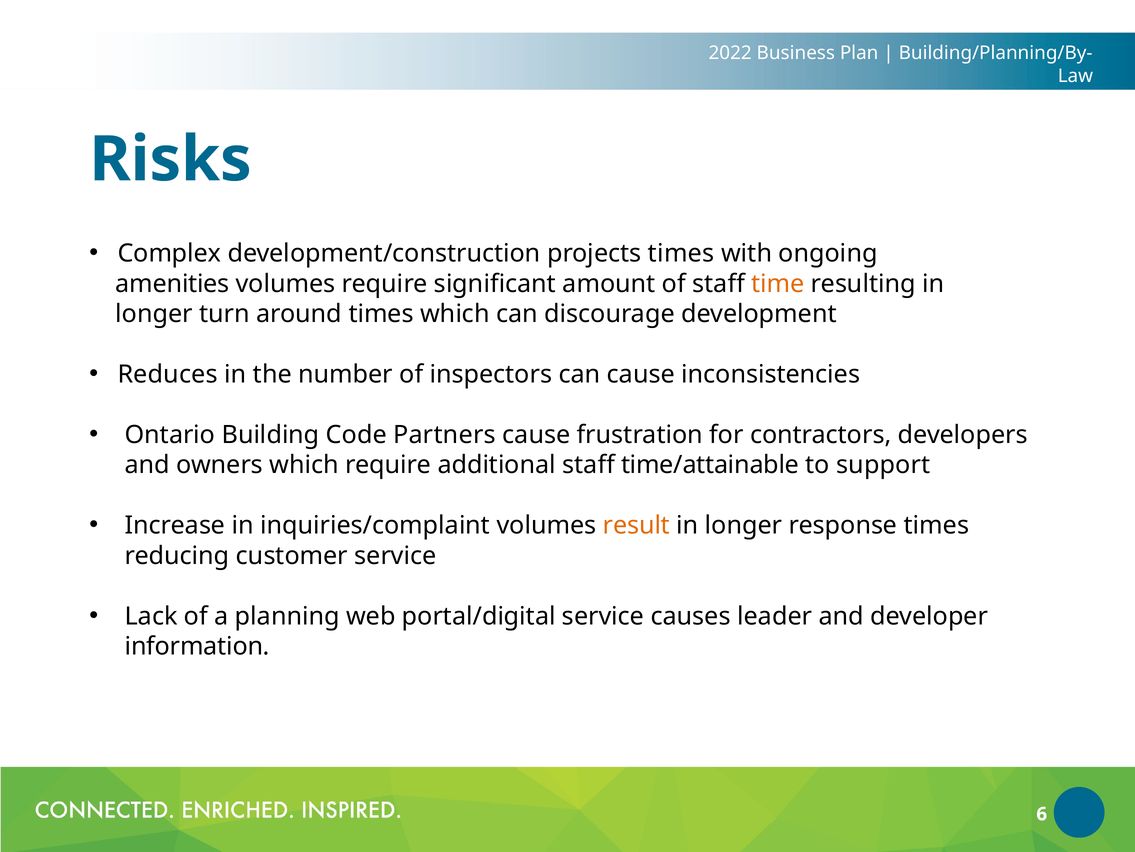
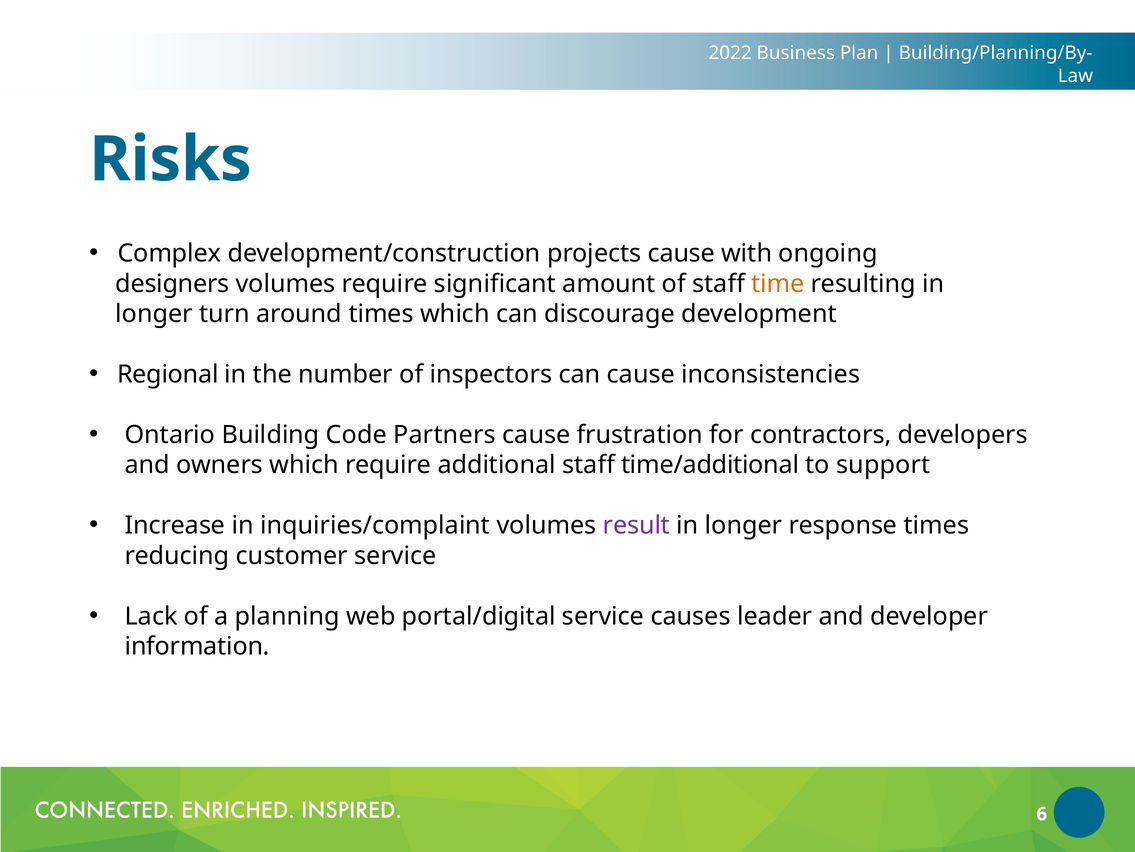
projects times: times -> cause
amenities: amenities -> designers
Reduces: Reduces -> Regional
time/attainable: time/attainable -> time/additional
result colour: orange -> purple
